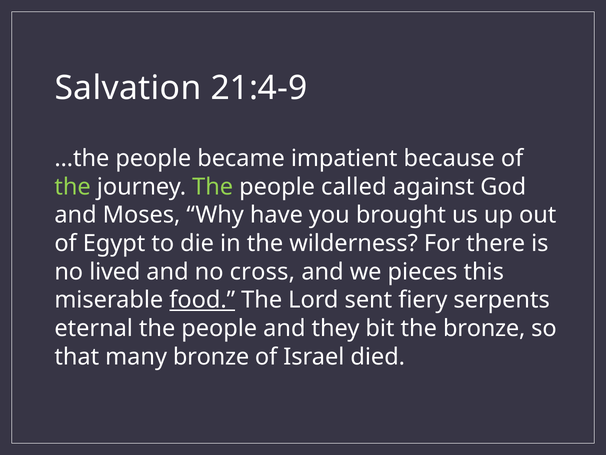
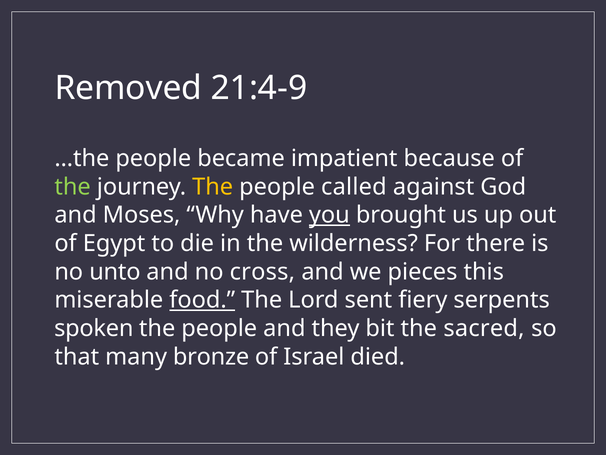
Salvation: Salvation -> Removed
The at (213, 187) colour: light green -> yellow
you underline: none -> present
lived: lived -> unto
eternal: eternal -> spoken
the bronze: bronze -> sacred
